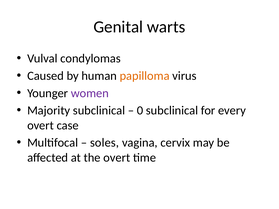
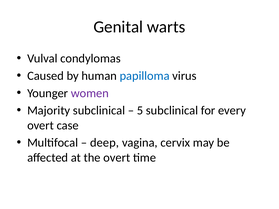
papilloma colour: orange -> blue
0: 0 -> 5
soles: soles -> deep
